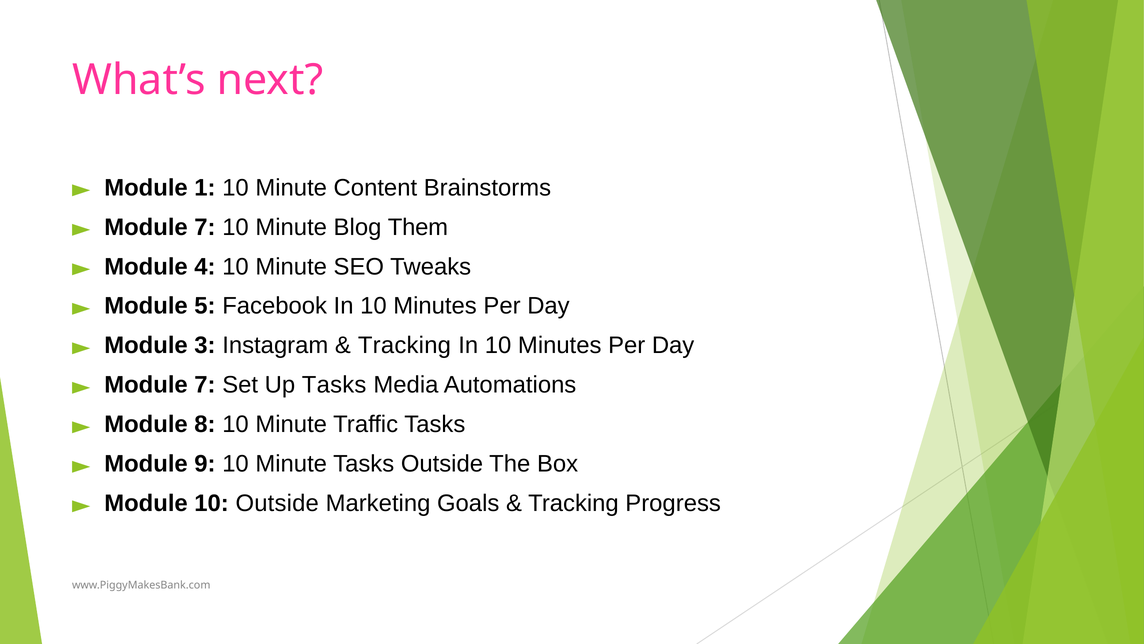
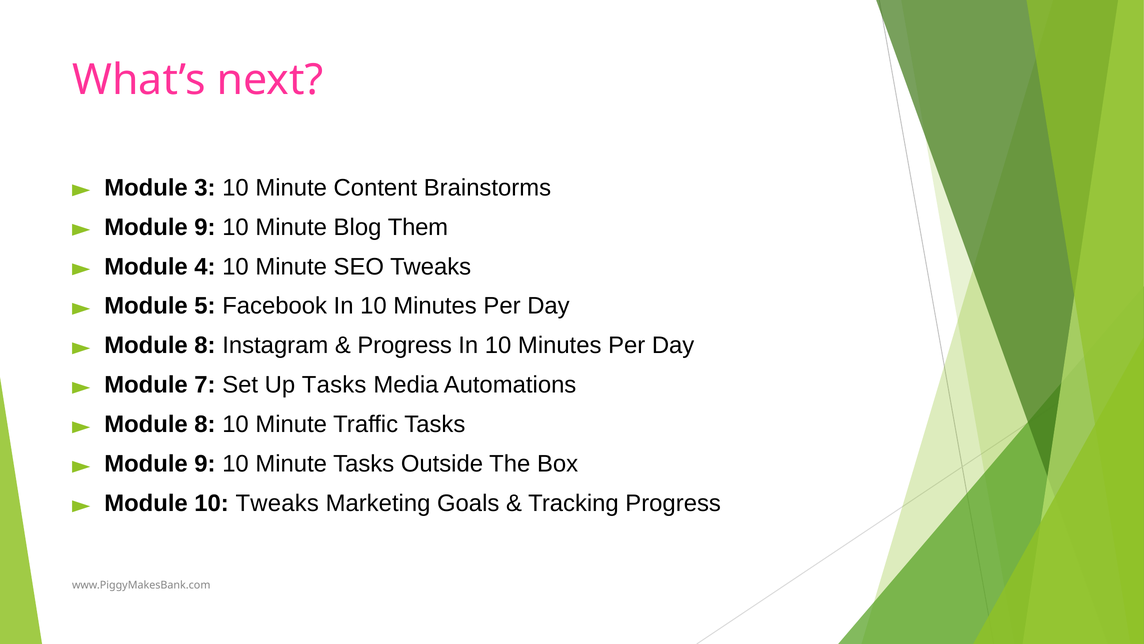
1: 1 -> 3
7 at (205, 227): 7 -> 9
3 at (205, 345): 3 -> 8
Tracking at (404, 345): Tracking -> Progress
10 Outside: Outside -> Tweaks
